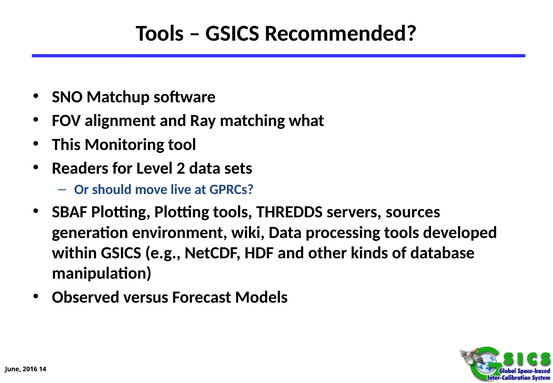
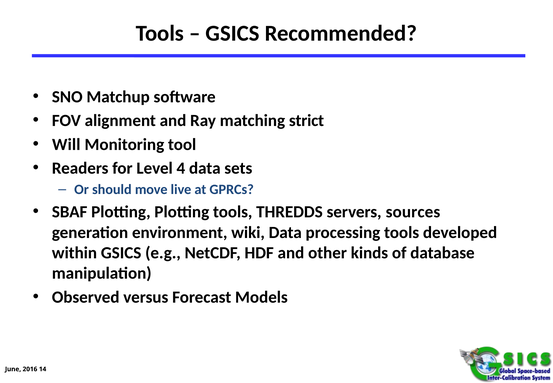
what: what -> strict
This: This -> Will
2: 2 -> 4
